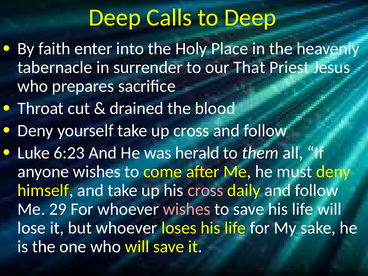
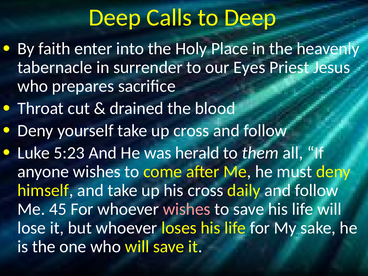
That: That -> Eyes
6:23: 6:23 -> 5:23
cross at (205, 190) colour: pink -> white
29: 29 -> 45
